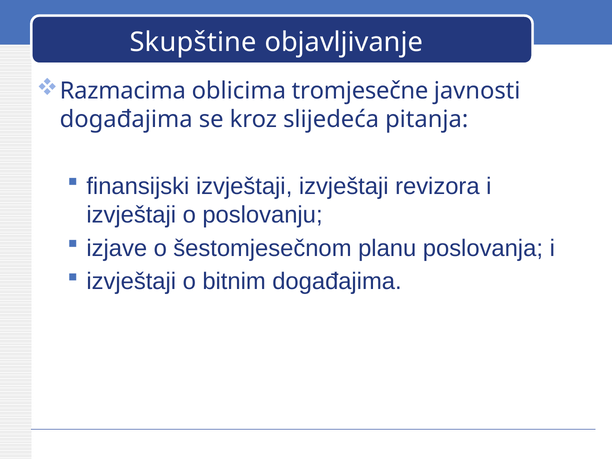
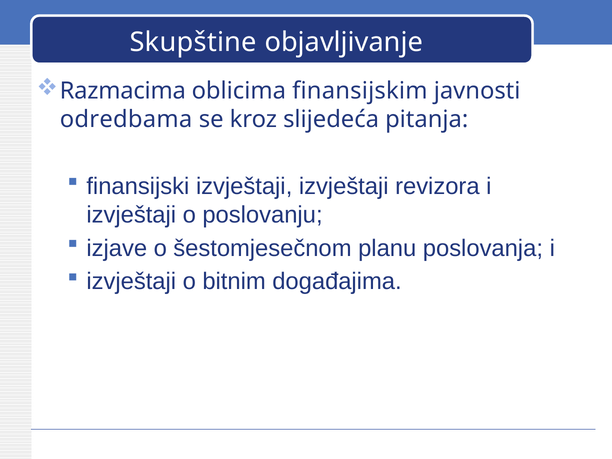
tromjesečne: tromjesečne -> finansijskim
događajima at (126, 120): događajima -> odredbama
